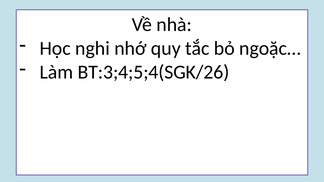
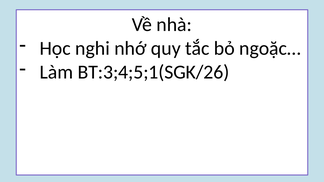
BT:3;4;5;4(SGK/26: BT:3;4;5;4(SGK/26 -> BT:3;4;5;1(SGK/26
